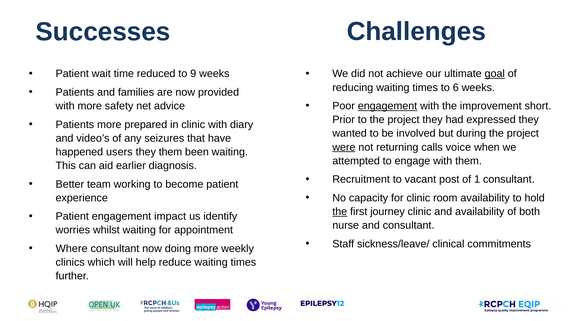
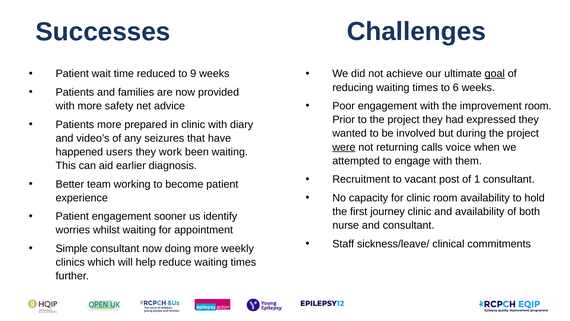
engagement at (388, 106) underline: present -> none
improvement short: short -> room
they them: them -> work
the at (340, 211) underline: present -> none
impact: impact -> sooner
Where: Where -> Simple
